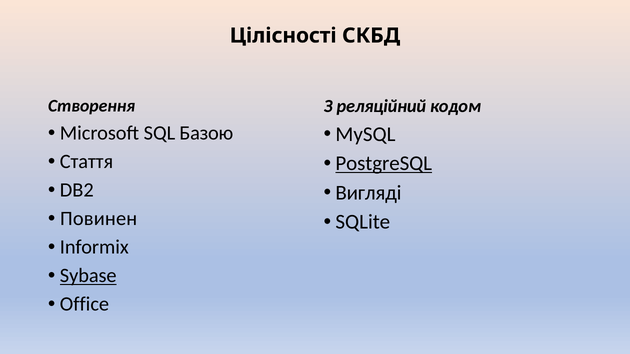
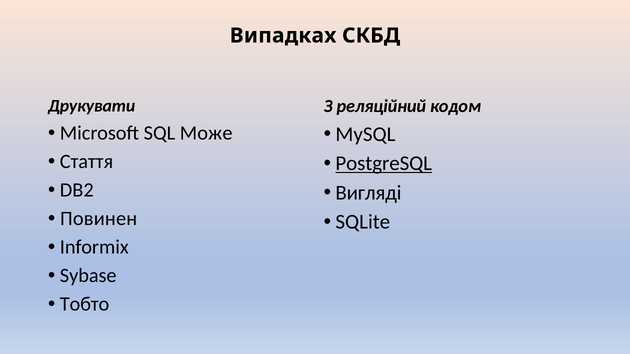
Цілісності: Цілісності -> Випадках
Створення: Створення -> Друкувати
Базою: Базою -> Може
Sybase underline: present -> none
Office: Office -> Тобто
